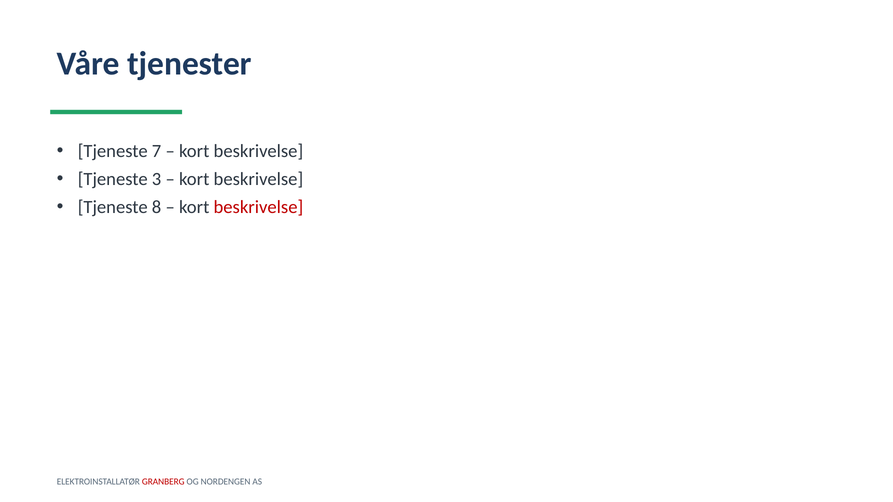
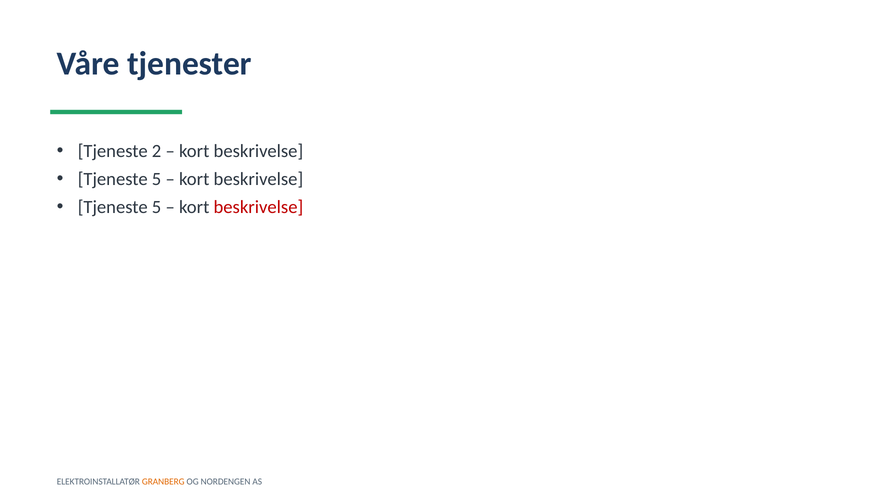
7: 7 -> 2
3 at (157, 179): 3 -> 5
8 at (157, 207): 8 -> 5
GRANBERG colour: red -> orange
